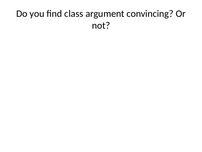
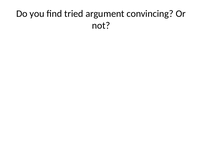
class: class -> tried
